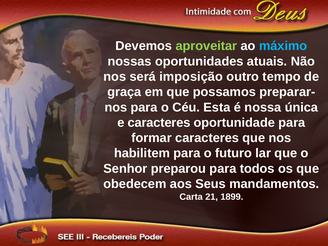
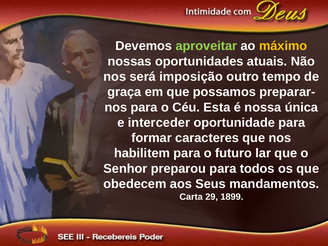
máximo colour: light blue -> yellow
e caracteres: caracteres -> interceder
21: 21 -> 29
